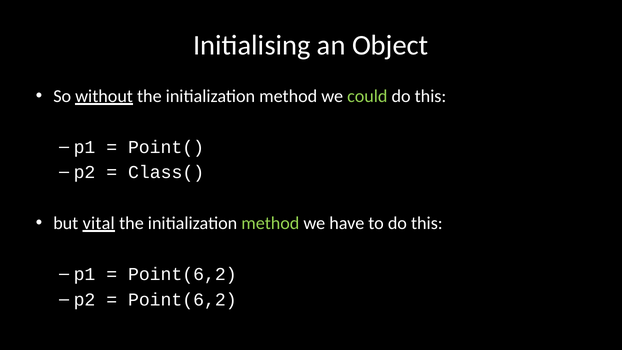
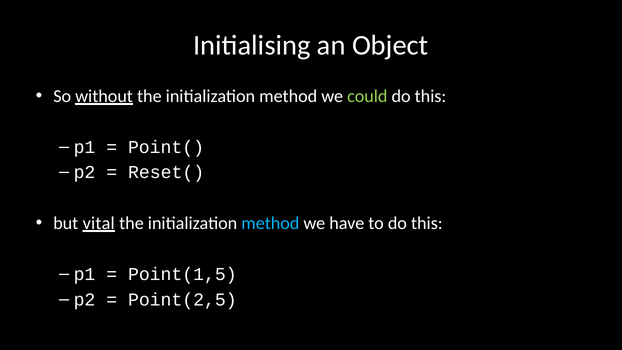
Class(: Class( -> Reset(
method at (270, 223) colour: light green -> light blue
Point(6,2 at (182, 274): Point(6,2 -> Point(1,5
Point(6,2 at (182, 300): Point(6,2 -> Point(2,5
